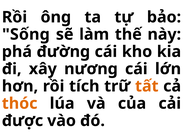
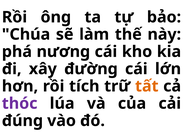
Sống: Sống -> Chúa
đường: đường -> nương
nương: nương -> đường
thóc colour: orange -> purple
được: được -> đúng
